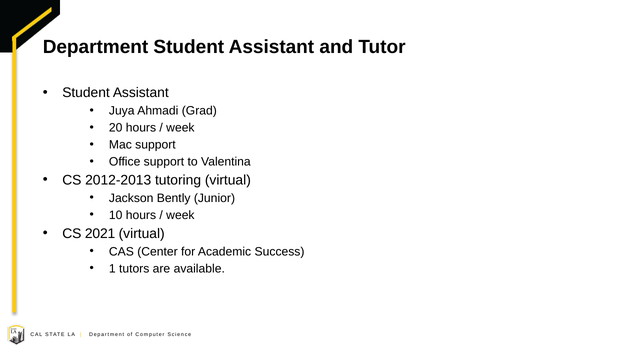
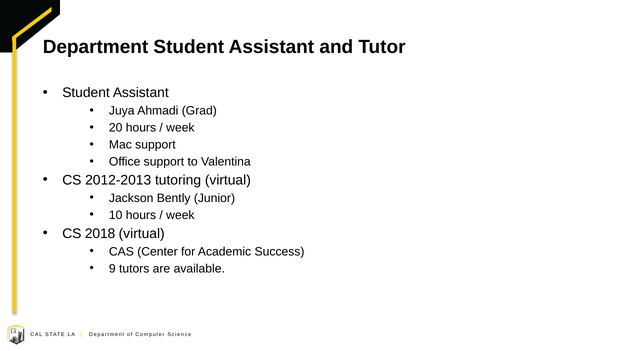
2021: 2021 -> 2018
1: 1 -> 9
